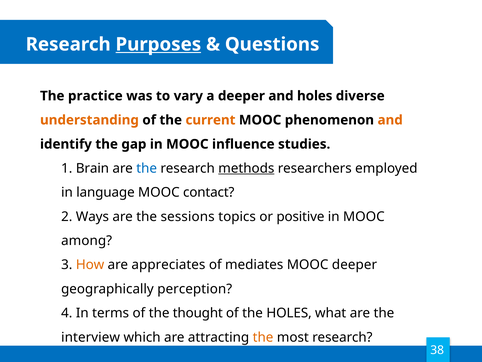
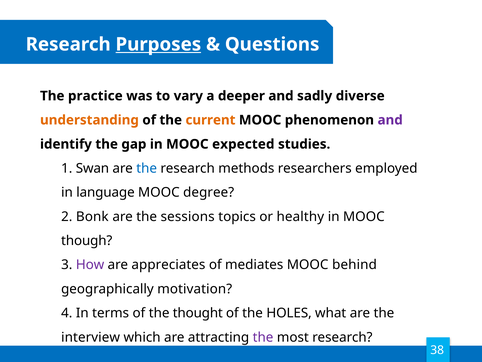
and holes: holes -> sadly
and at (390, 120) colour: orange -> purple
influence: influence -> expected
Brain: Brain -> Swan
methods underline: present -> none
contact: contact -> degree
Ways: Ways -> Bonk
positive: positive -> healthy
among: among -> though
How colour: orange -> purple
MOOC deeper: deeper -> behind
perception: perception -> motivation
the at (263, 337) colour: orange -> purple
